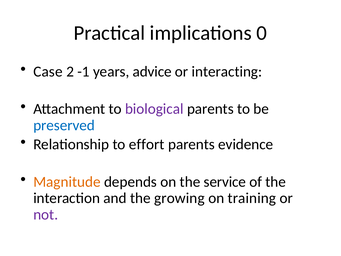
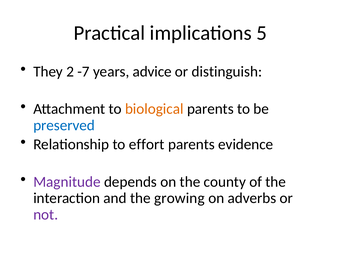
0: 0 -> 5
Case: Case -> They
-1: -1 -> -7
interacting: interacting -> distinguish
biological colour: purple -> orange
Magnitude colour: orange -> purple
service: service -> county
training: training -> adverbs
